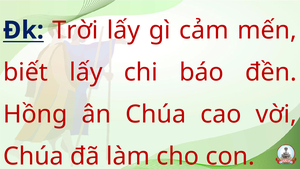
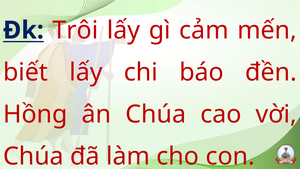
Trời: Trời -> Trôi
